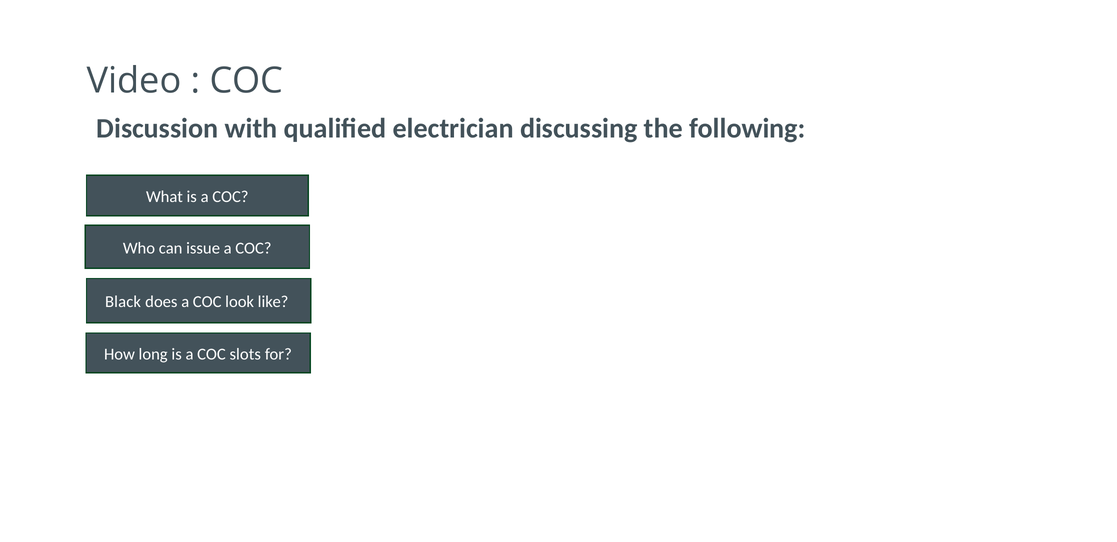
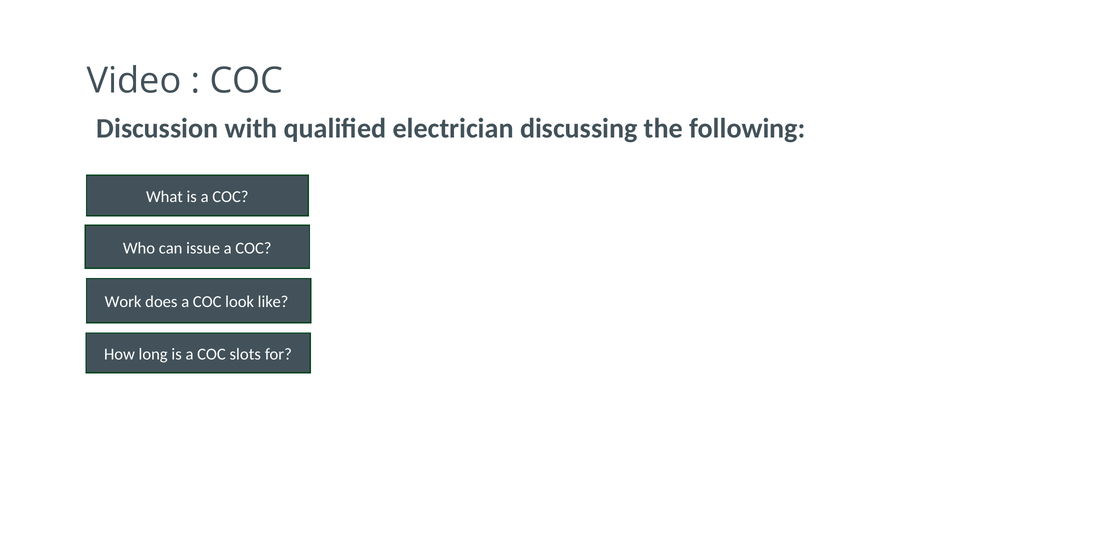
Black: Black -> Work
